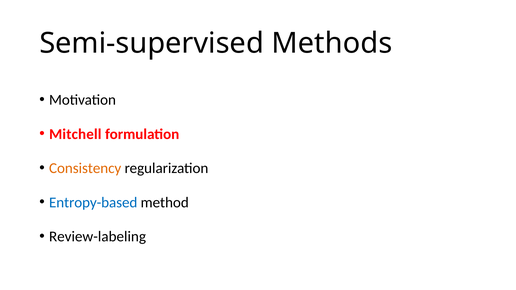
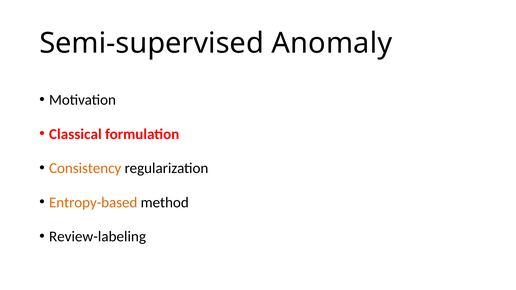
Methods: Methods -> Anomaly
Mitchell: Mitchell -> Classical
Entropy-based colour: blue -> orange
